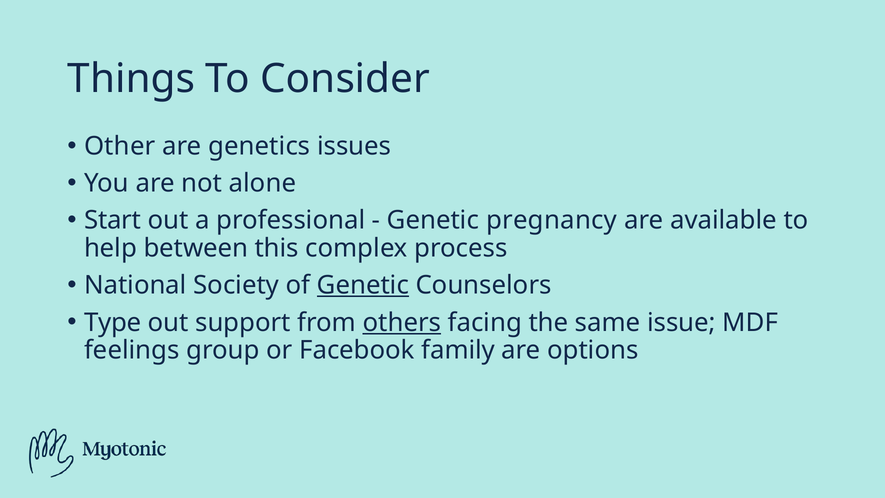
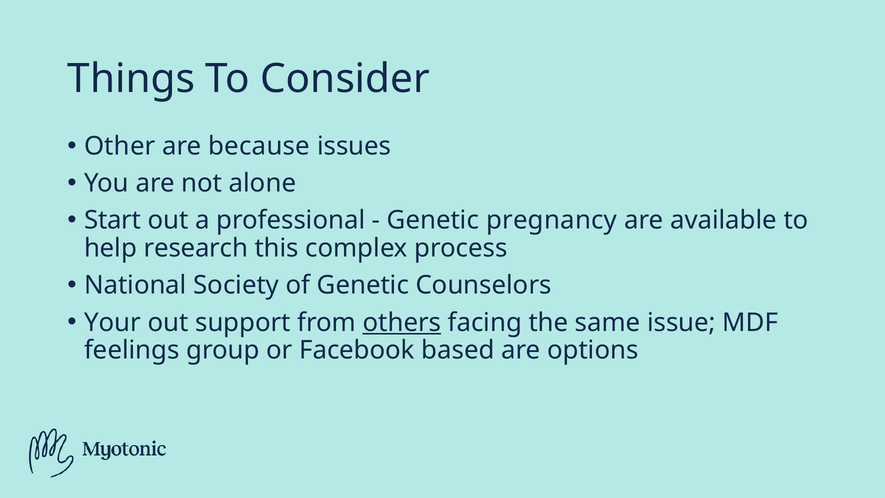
genetics: genetics -> because
between: between -> research
Genetic at (363, 285) underline: present -> none
Type: Type -> Your
family: family -> based
